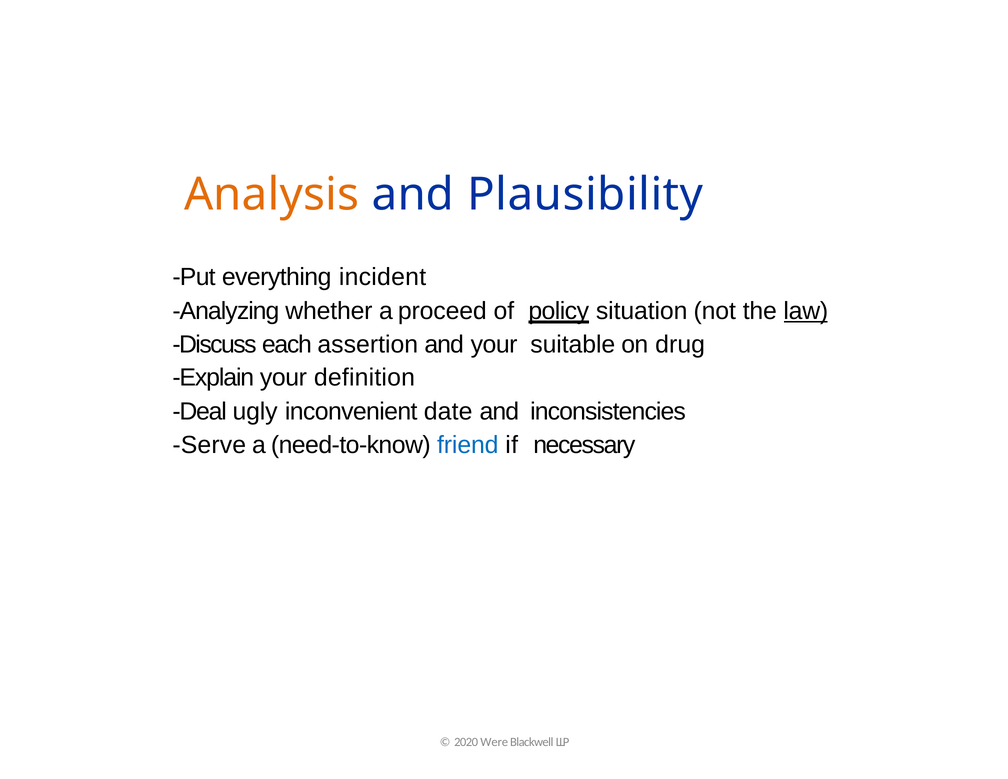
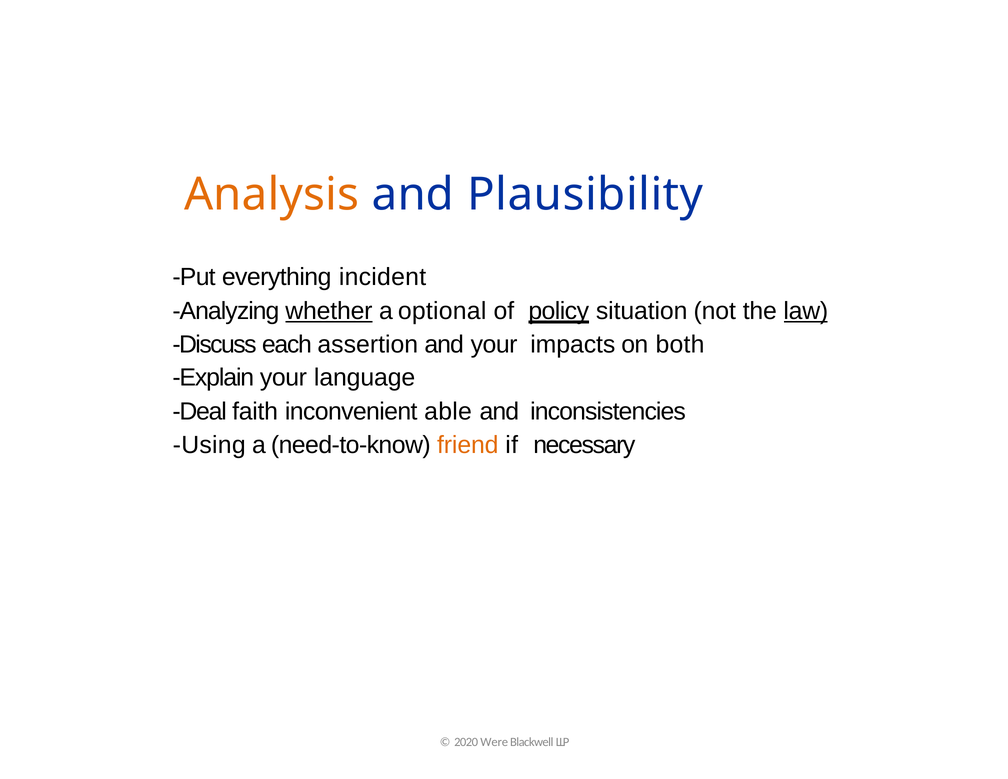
whether underline: none -> present
proceed: proceed -> optional
suitable: suitable -> impacts
drug: drug -> both
definition: definition -> language
ugly: ugly -> faith
date: date -> able
Serve: Serve -> Using
friend colour: blue -> orange
